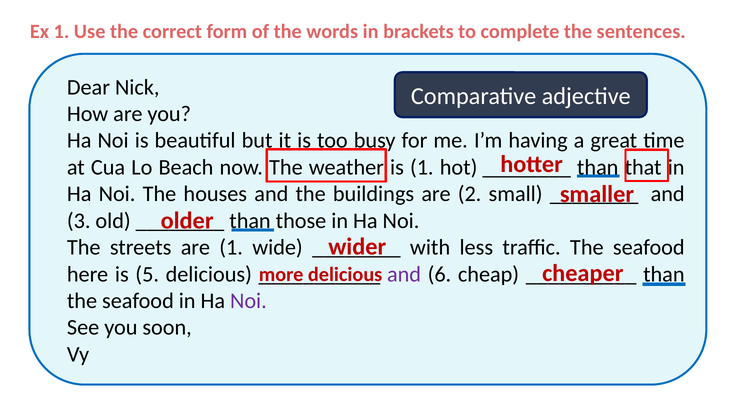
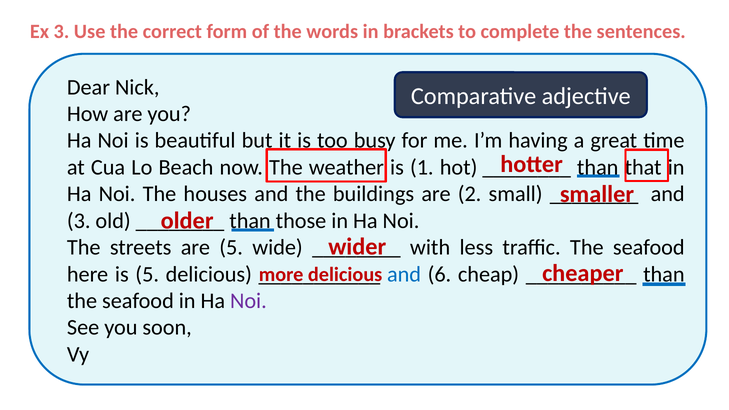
Ex 1: 1 -> 3
are 1: 1 -> 5
and at (404, 274) colour: purple -> blue
